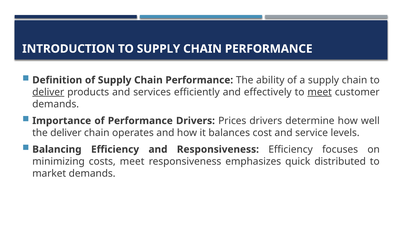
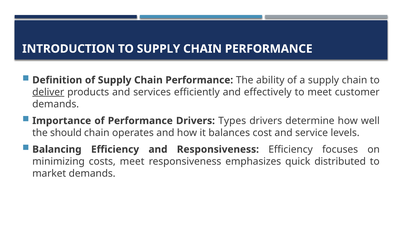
meet at (320, 92) underline: present -> none
Prices: Prices -> Types
the deliver: deliver -> should
